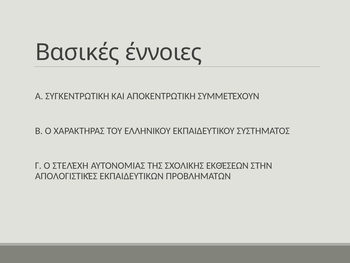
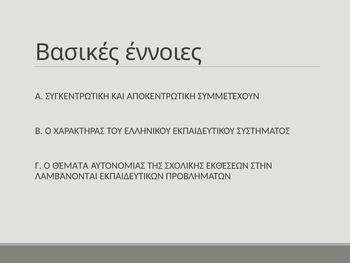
ΣΤΕΛΈΧΗ: ΣΤΕΛΈΧΗ -> ΘΈΜΑΤΑ
ΑΠΟΛΟΓΙΣΤΙΚΈΣ: ΑΠΟΛΟΓΙΣΤΙΚΈΣ -> ΛΑΜΒΆΝΟΝΤΑΙ
